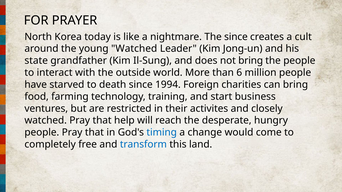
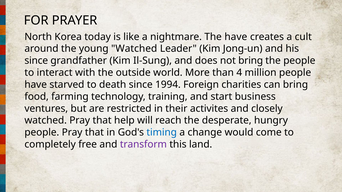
The since: since -> have
state at (36, 61): state -> since
6: 6 -> 4
transform colour: blue -> purple
